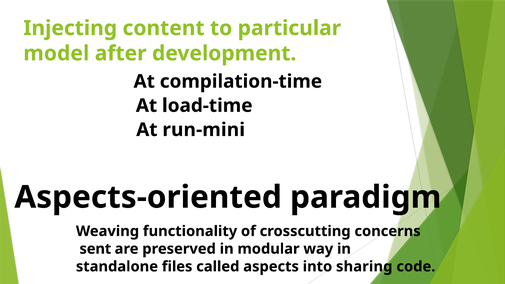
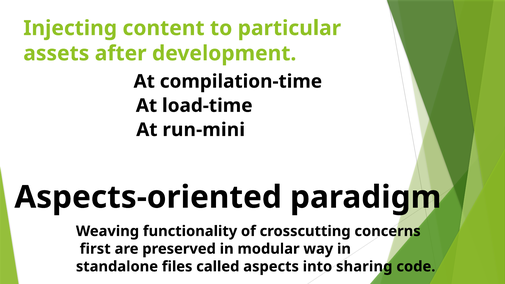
model: model -> assets
sent: sent -> first
